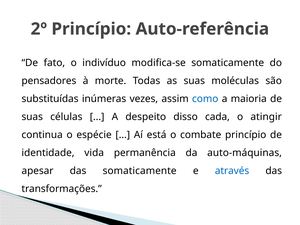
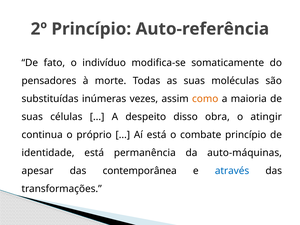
como colour: blue -> orange
cada: cada -> obra
espécie: espécie -> próprio
identidade vida: vida -> está
das somaticamente: somaticamente -> contemporânea
